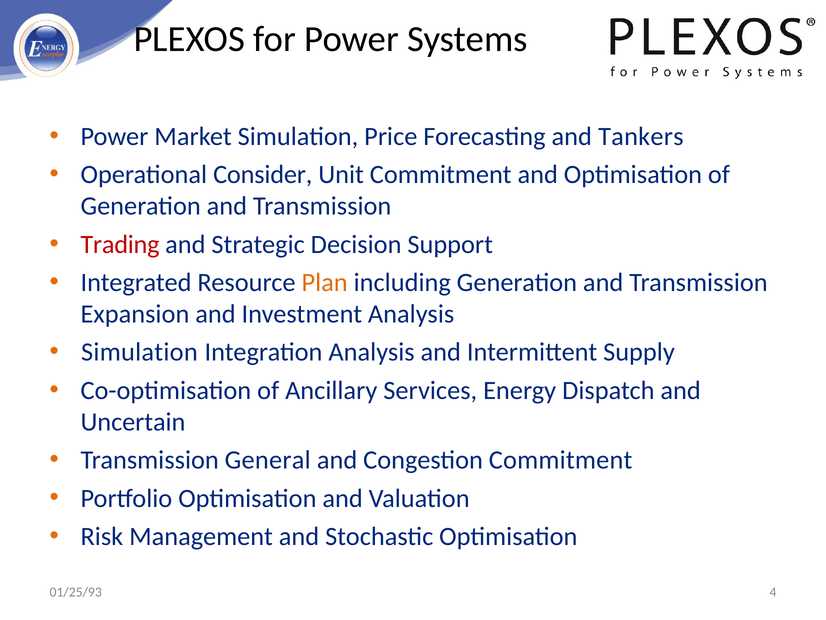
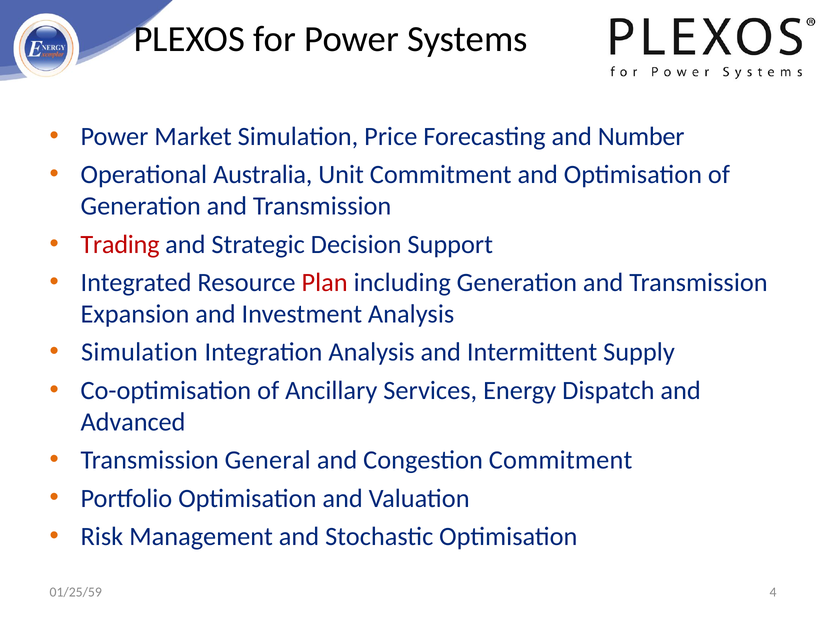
Tankers: Tankers -> Number
Consider: Consider -> Australia
Plan colour: orange -> red
Uncertain: Uncertain -> Advanced
01/25/93: 01/25/93 -> 01/25/59
